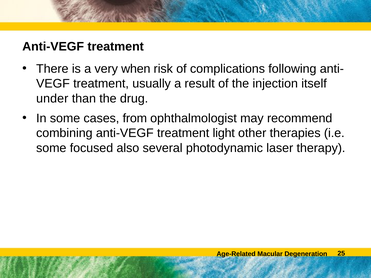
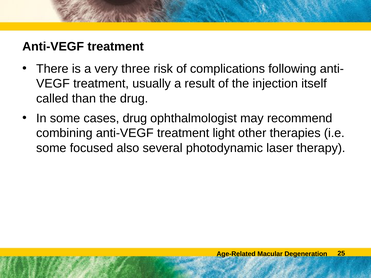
when: when -> three
under: under -> called
cases from: from -> drug
